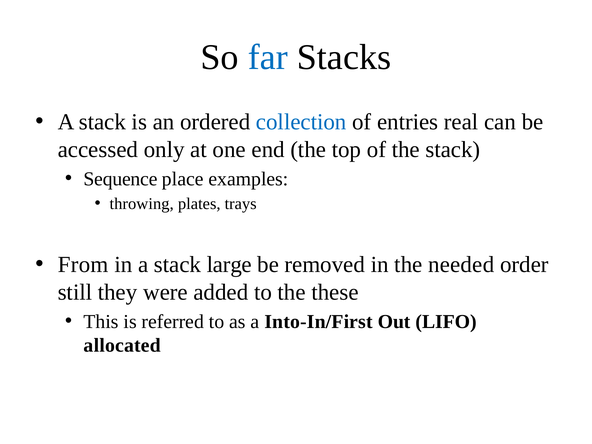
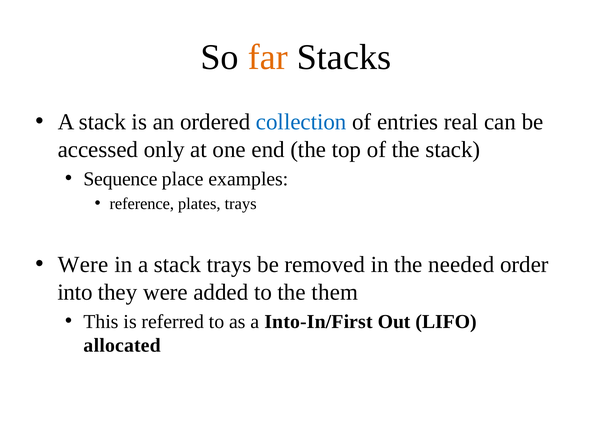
far colour: blue -> orange
throwing: throwing -> reference
From at (83, 265): From -> Were
stack large: large -> trays
still: still -> into
these: these -> them
